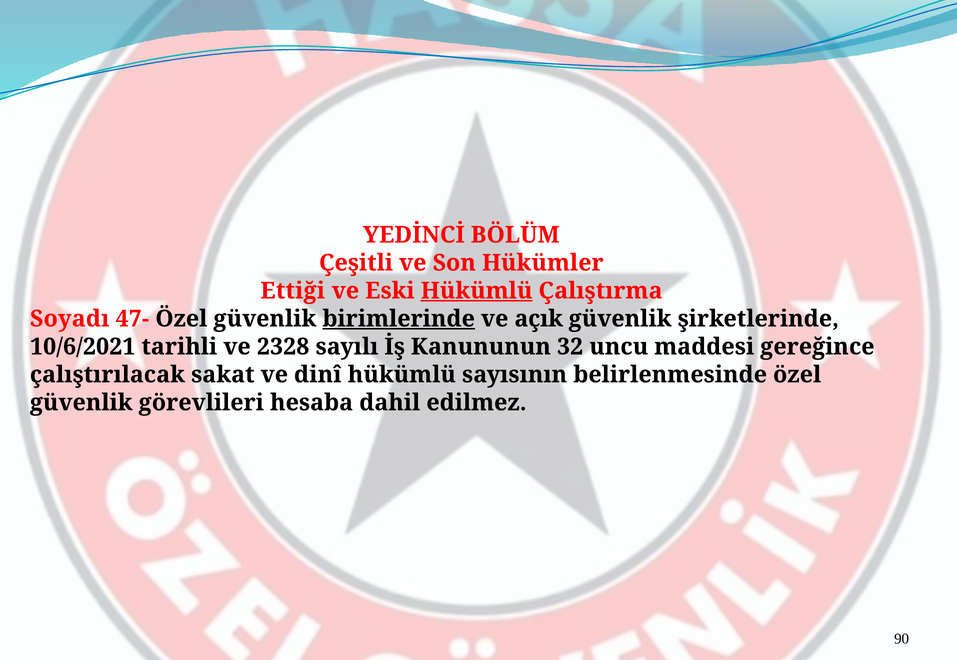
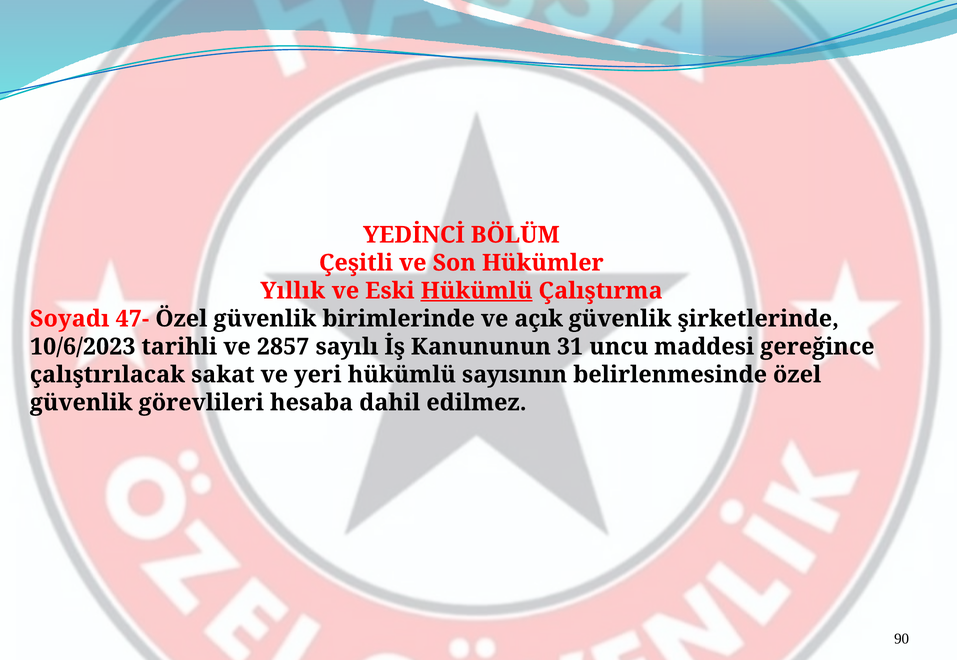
Ettiği: Ettiği -> Yıllık
birimlerinde underline: present -> none
10/6/2021: 10/6/2021 -> 10/6/2023
2328: 2328 -> 2857
32: 32 -> 31
dinî: dinî -> yeri
